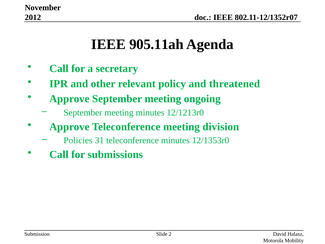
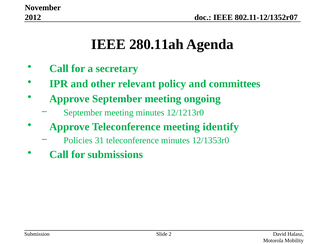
905.11ah: 905.11ah -> 280.11ah
threatened: threatened -> committees
division: division -> identify
